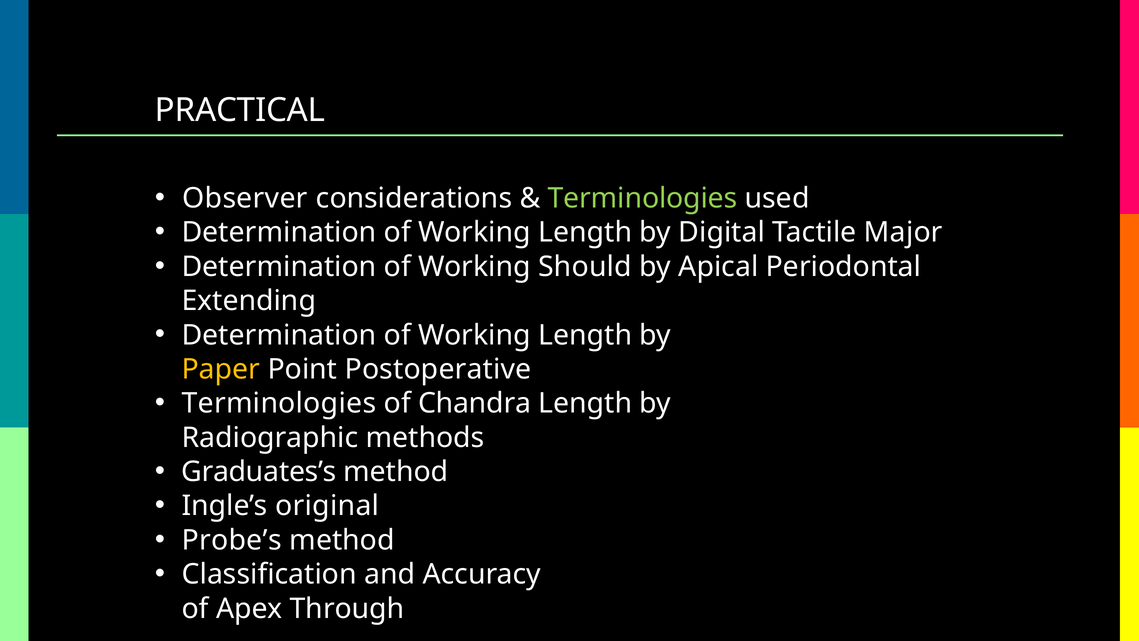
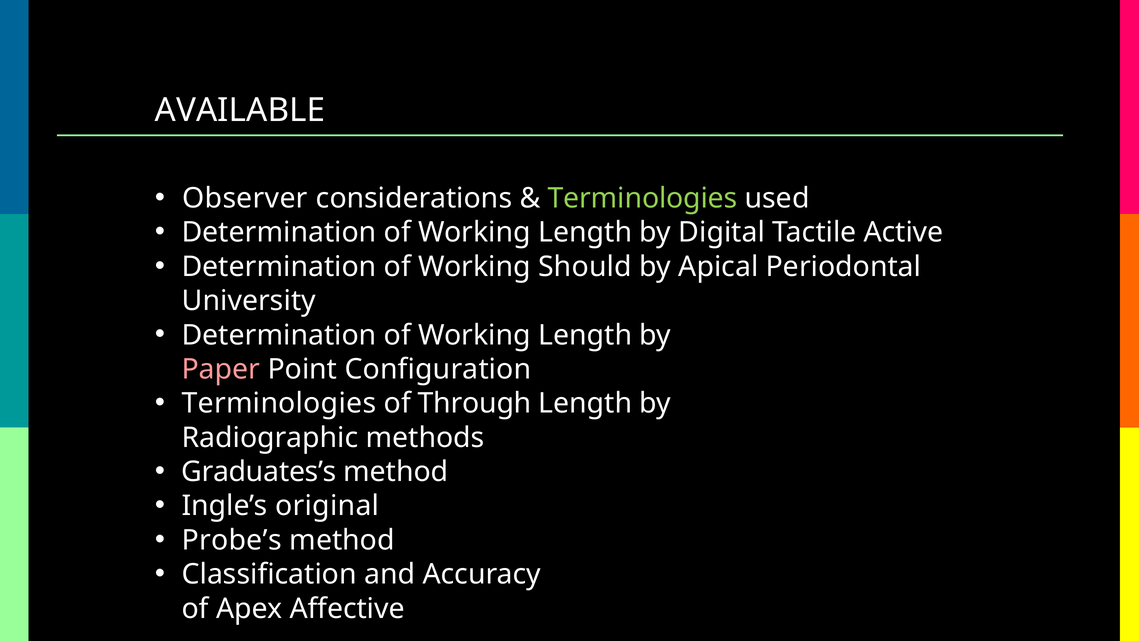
PRACTICAL: PRACTICAL -> AVAILABLE
Major: Major -> Active
Extending: Extending -> University
Paper colour: yellow -> pink
Postoperative: Postoperative -> Configuration
Chandra: Chandra -> Through
Through: Through -> Affective
